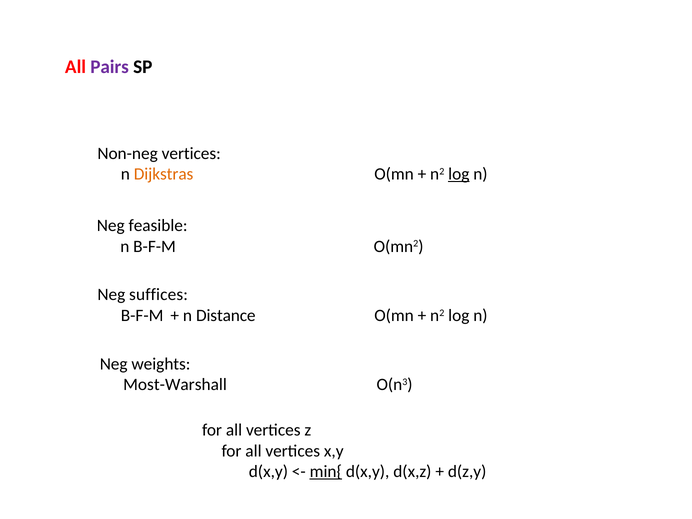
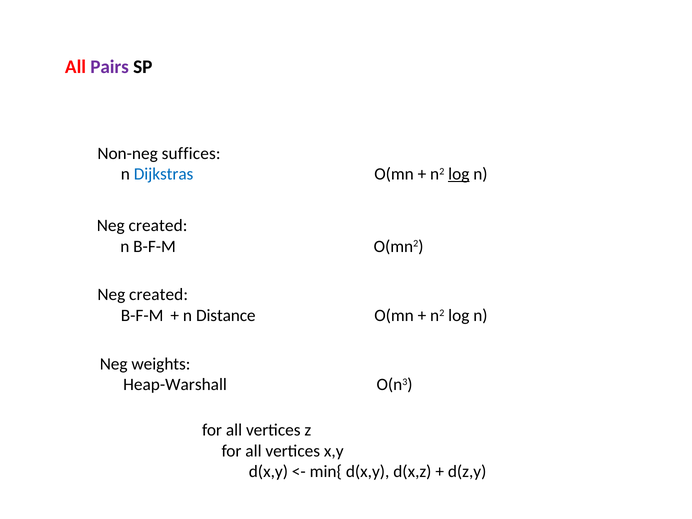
Non-neg vertices: vertices -> suffices
Dijkstras colour: orange -> blue
feasible at (158, 226): feasible -> created
suffices at (159, 295): suffices -> created
Most-Warshall: Most-Warshall -> Heap-Warshall
min{ underline: present -> none
